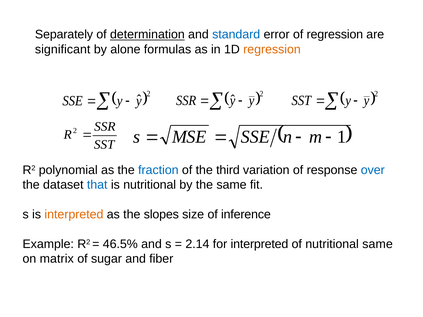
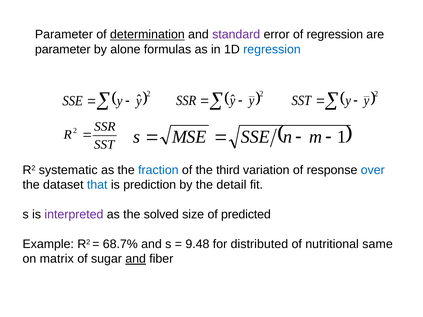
Separately at (64, 35): Separately -> Parameter
standard colour: blue -> purple
significant at (63, 49): significant -> parameter
regression at (272, 49) colour: orange -> blue
polynomial: polynomial -> systematic
is nutritional: nutritional -> prediction
the same: same -> detail
interpreted at (74, 215) colour: orange -> purple
slopes: slopes -> solved
inference: inference -> predicted
46.5%: 46.5% -> 68.7%
2.14: 2.14 -> 9.48
for interpreted: interpreted -> distributed
and at (136, 259) underline: none -> present
